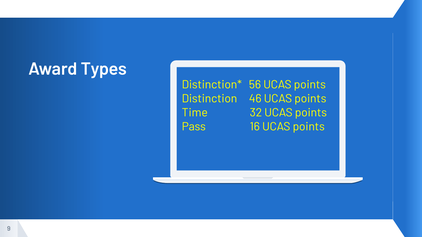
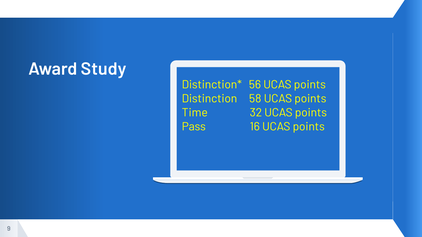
Types: Types -> Study
46: 46 -> 58
